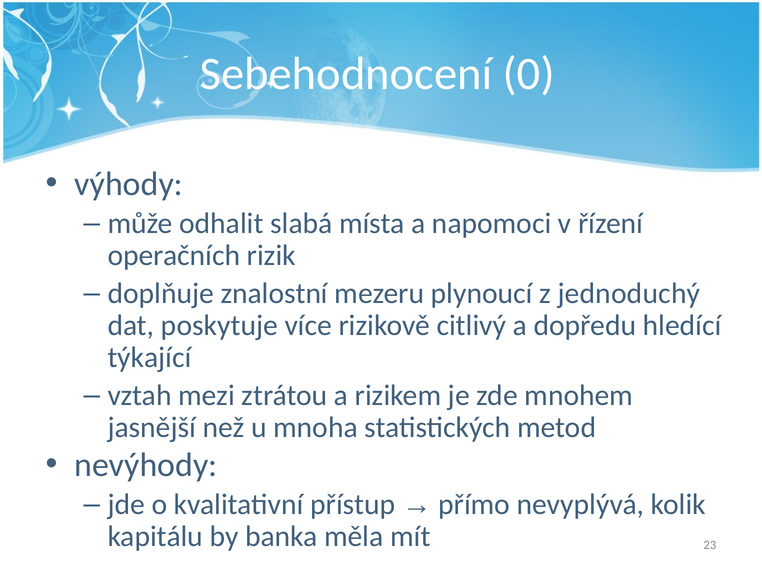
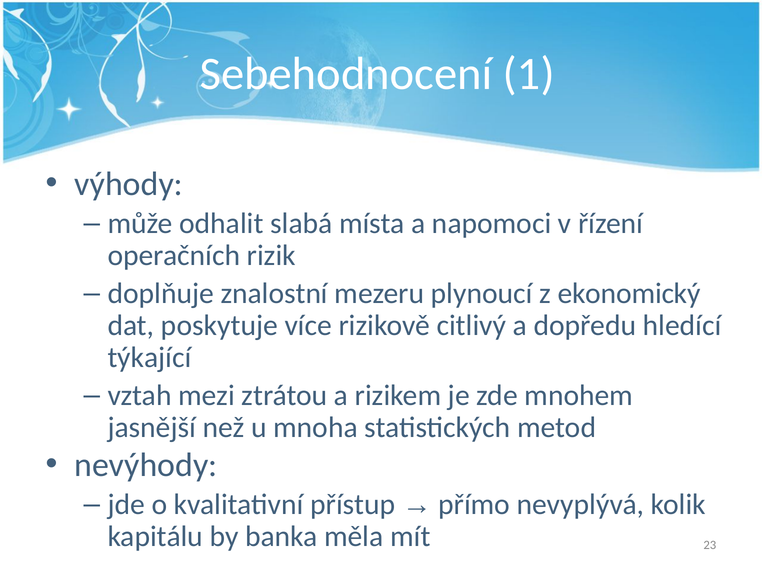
0: 0 -> 1
jednoduchý: jednoduchý -> ekonomický
